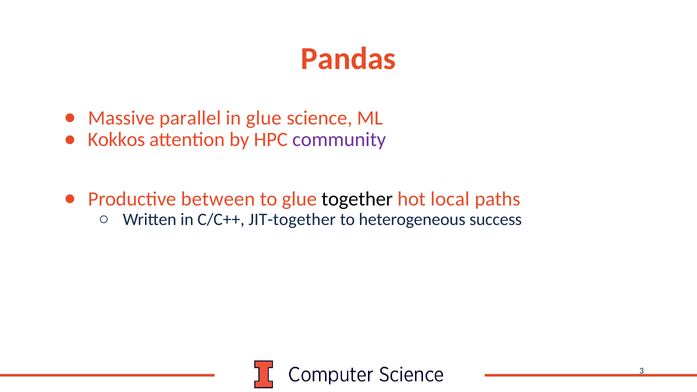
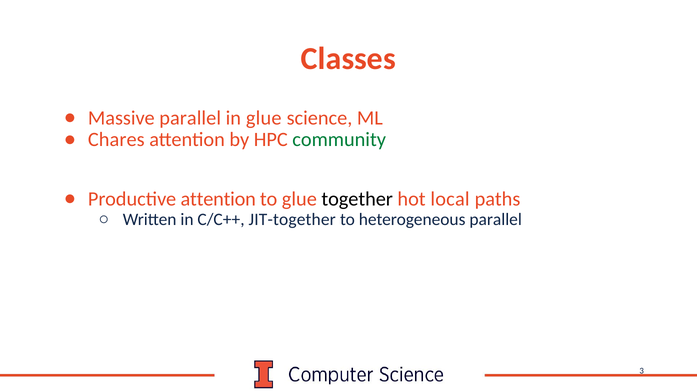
Pandas: Pandas -> Classes
Kokkos: Kokkos -> Chares
community colour: purple -> green
Productive between: between -> attention
heterogeneous success: success -> parallel
